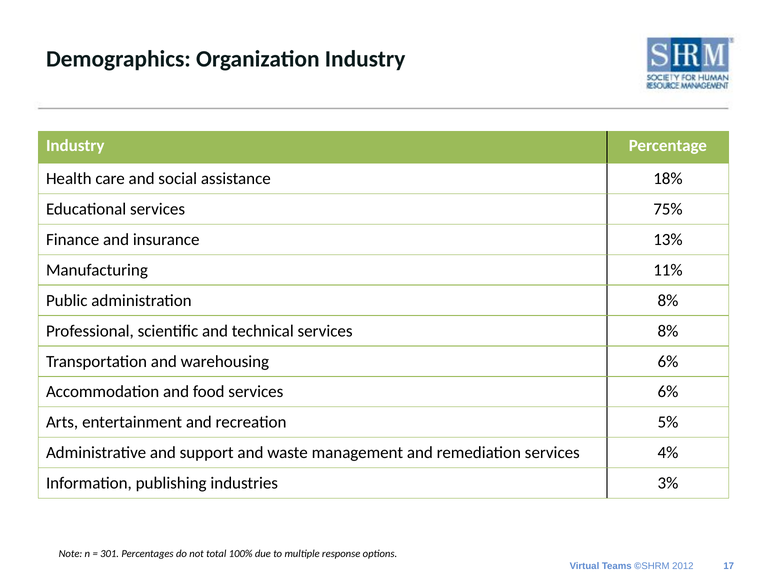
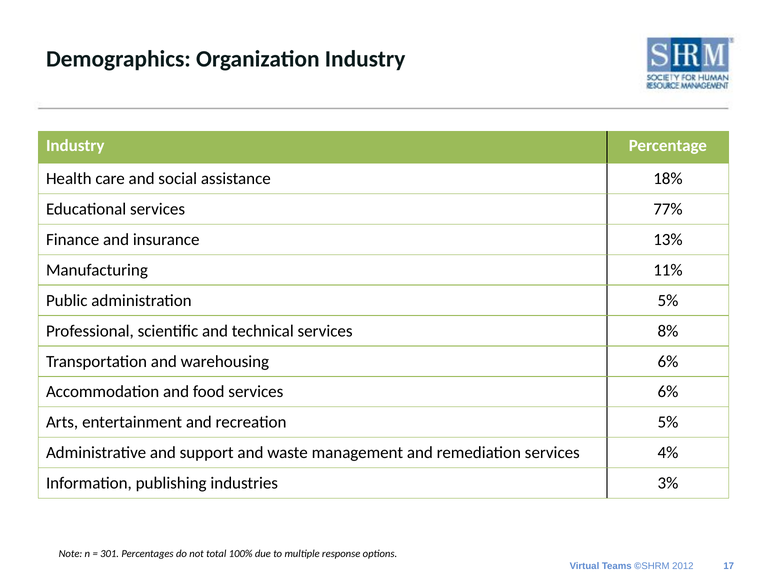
75%: 75% -> 77%
administration 8%: 8% -> 5%
